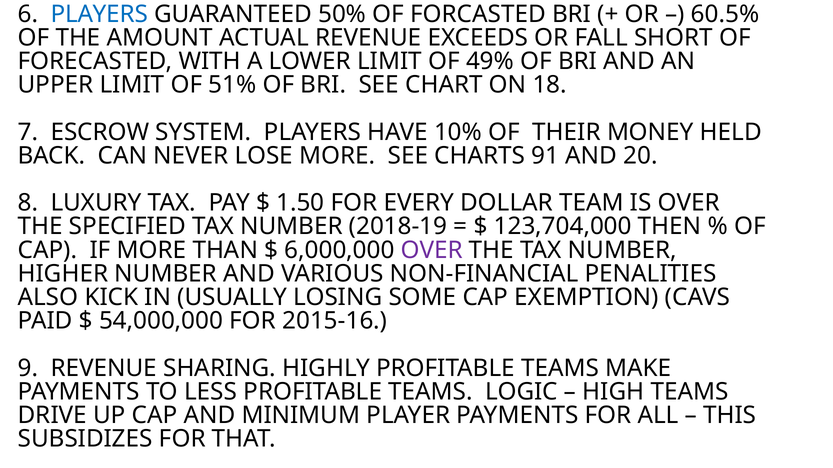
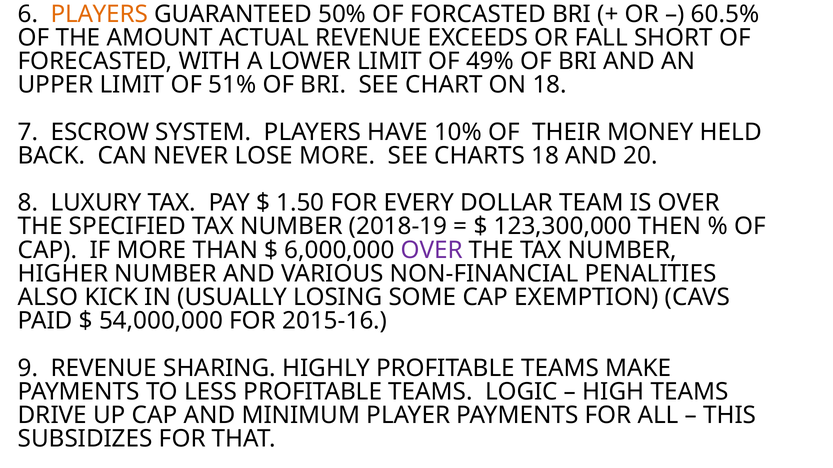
PLAYERS at (99, 14) colour: blue -> orange
CHARTS 91: 91 -> 18
123,704,000: 123,704,000 -> 123,300,000
